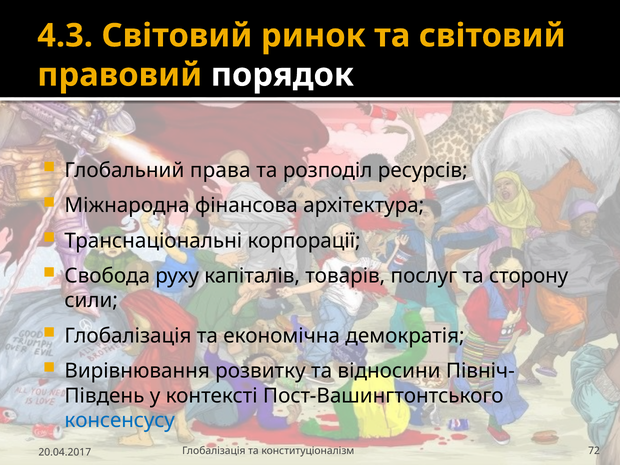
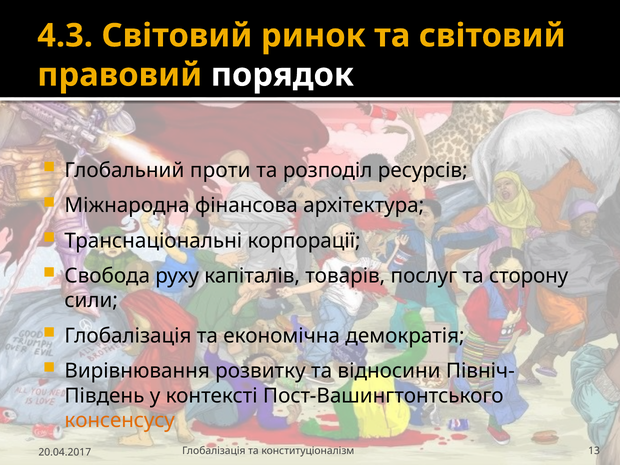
права: права -> проти
консенсусу colour: blue -> orange
72: 72 -> 13
